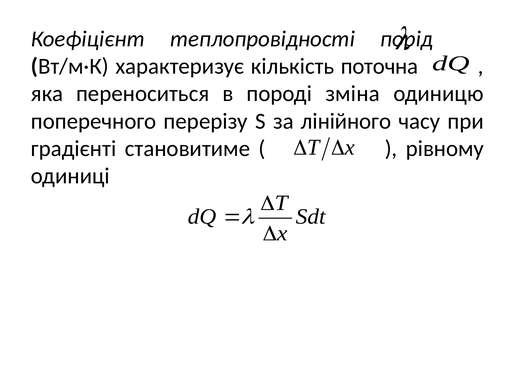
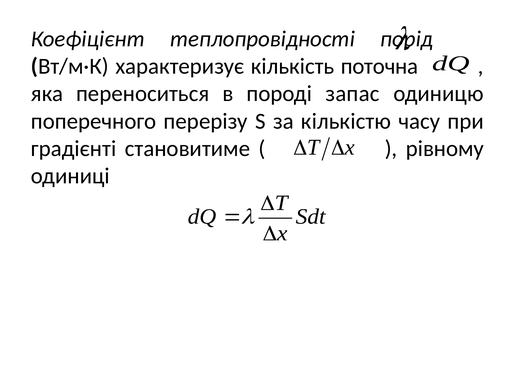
зміна: зміна -> запас
лінійного: лінійного -> кількістю
